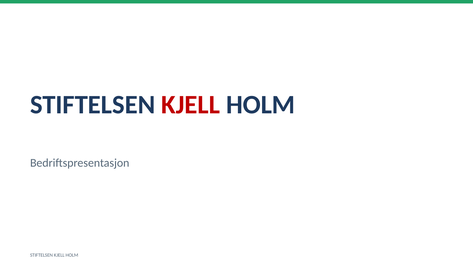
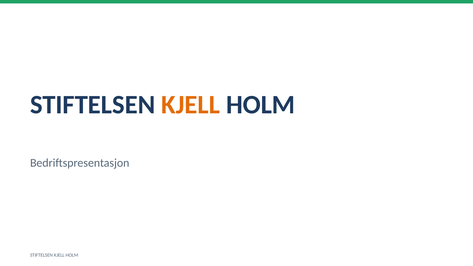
KJELL at (191, 105) colour: red -> orange
